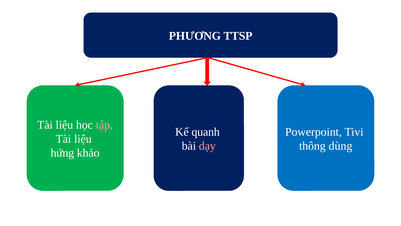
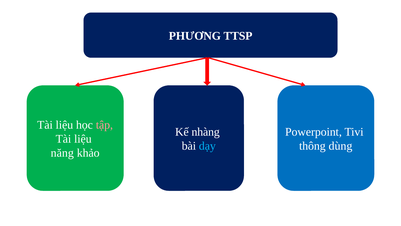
quanh: quanh -> nhàng
dạy colour: pink -> light blue
hứng: hứng -> năng
